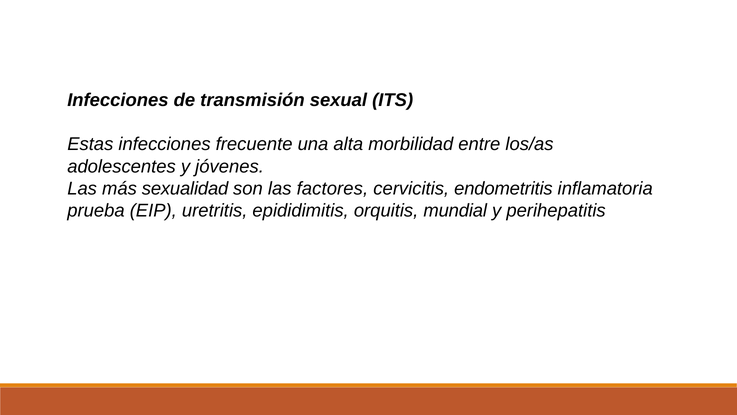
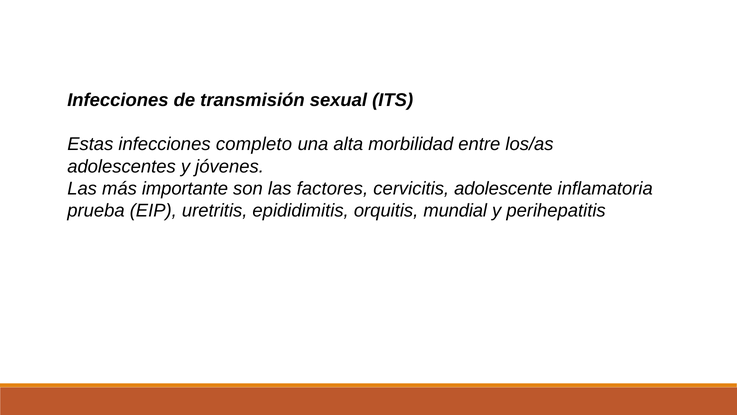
frecuente: frecuente -> completo
sexualidad: sexualidad -> importante
endometritis: endometritis -> adolescente
